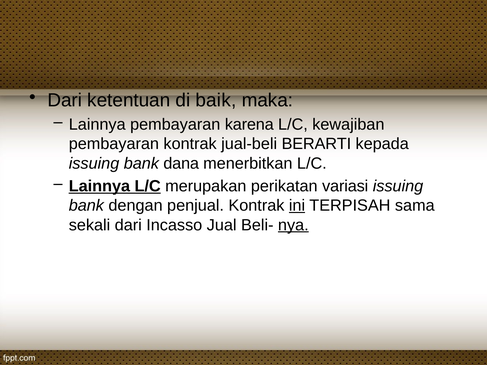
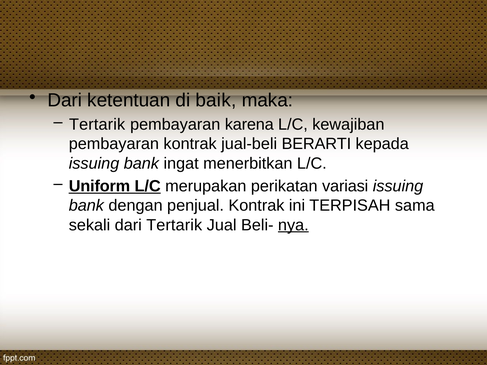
Lainnya at (97, 125): Lainnya -> Tertarik
dana: dana -> ingat
Lainnya at (99, 186): Lainnya -> Uniform
ini underline: present -> none
dari Incasso: Incasso -> Tertarik
